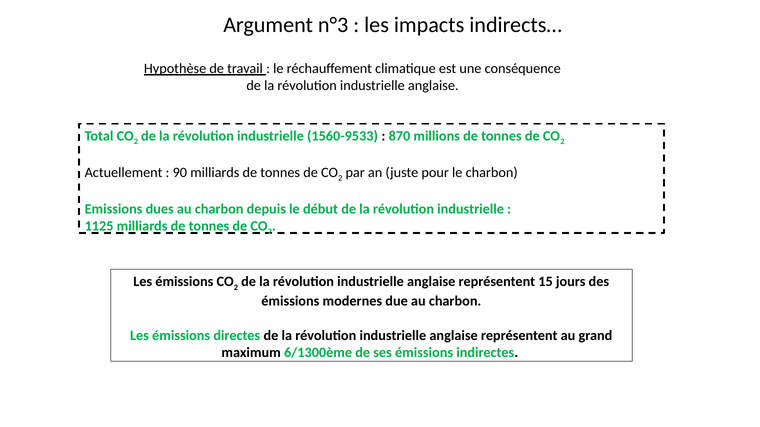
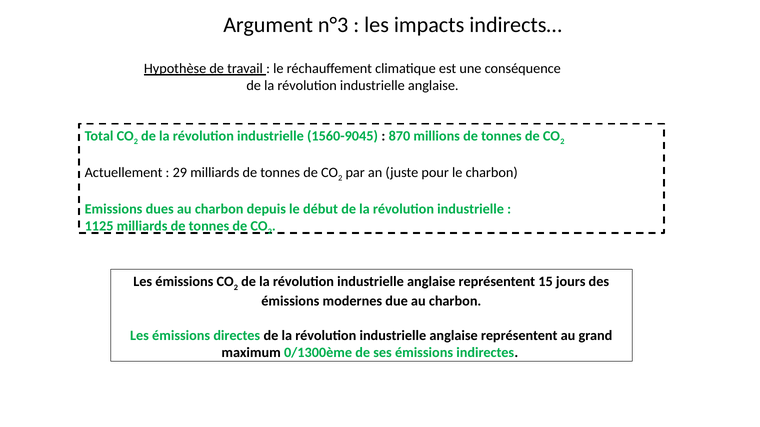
1560-9533: 1560-9533 -> 1560-9045
90: 90 -> 29
6/1300ème: 6/1300ème -> 0/1300ème
